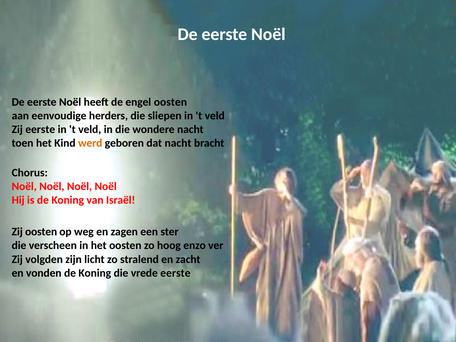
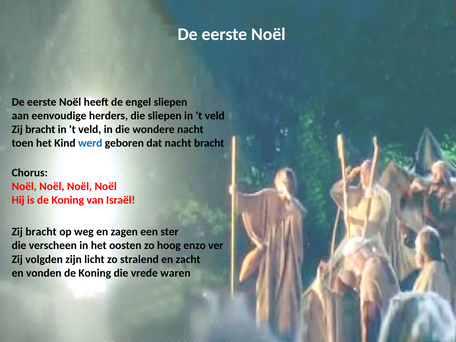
engel oosten: oosten -> sliepen
eerste at (40, 129): eerste -> bracht
werd colour: orange -> blue
oosten at (41, 232): oosten -> bracht
vrede eerste: eerste -> waren
